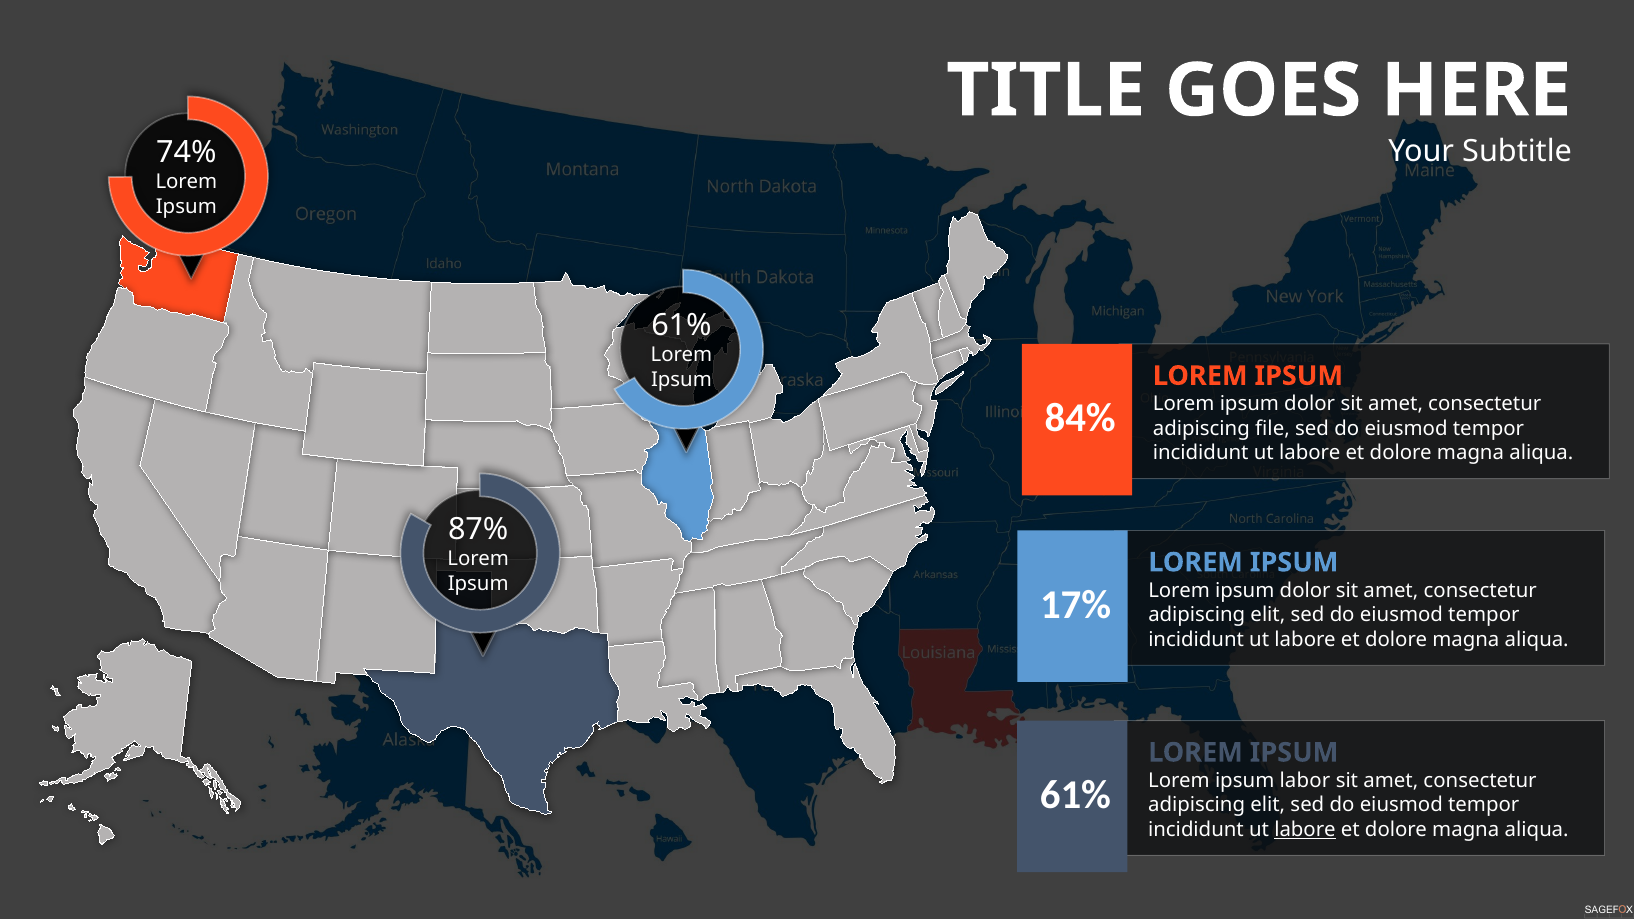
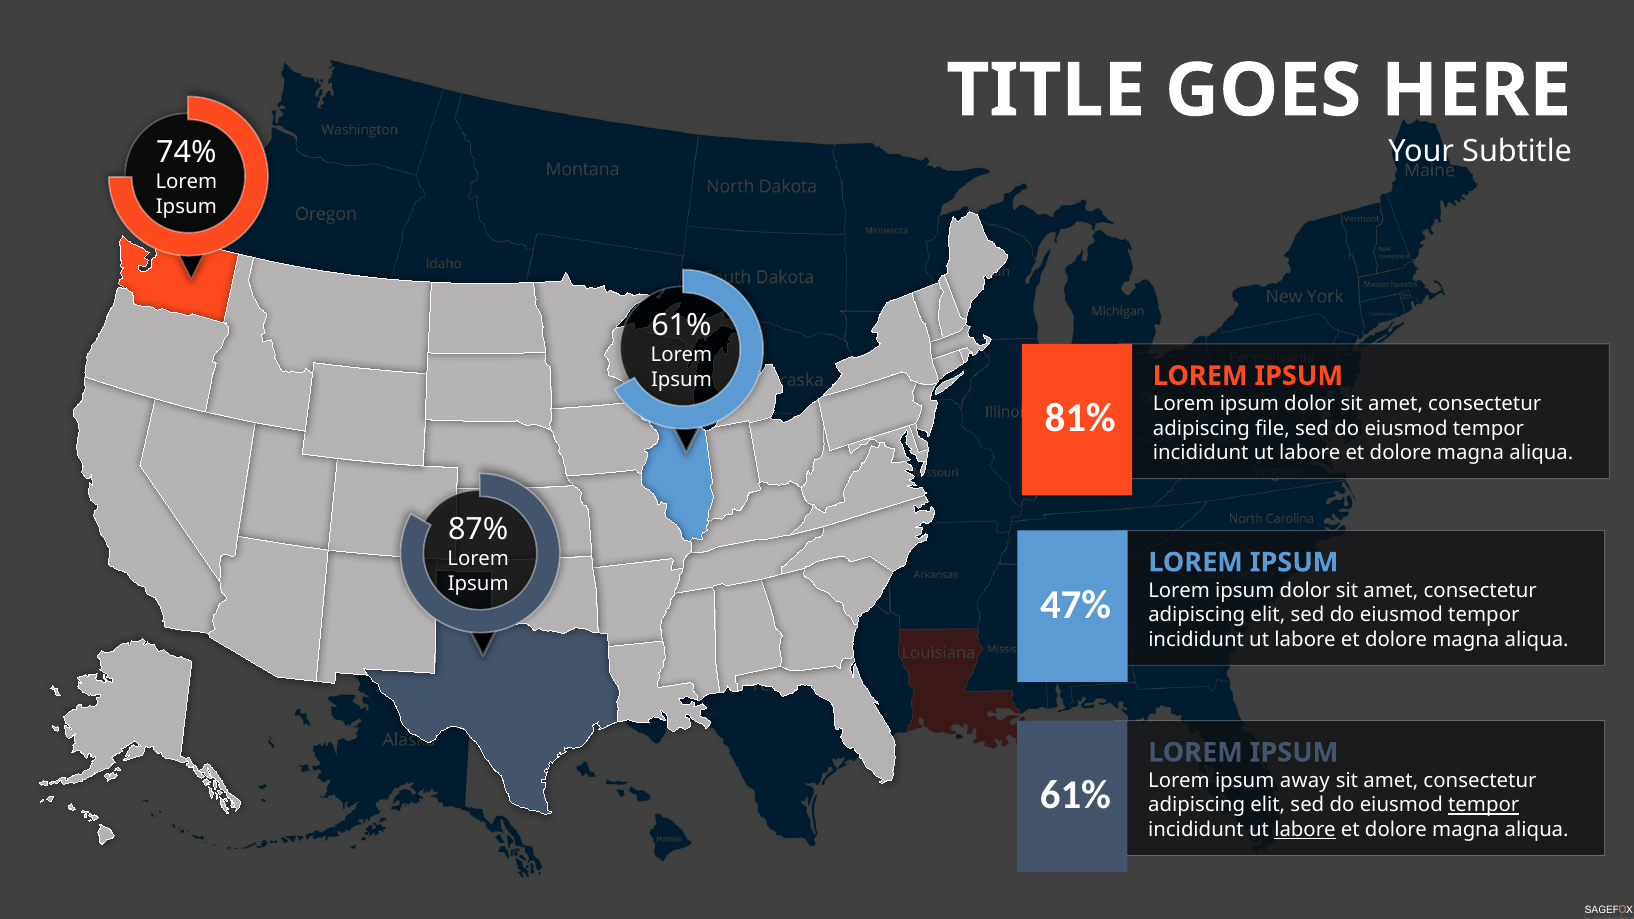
84%: 84% -> 81%
17%: 17% -> 47%
labor: labor -> away
tempor at (1484, 805) underline: none -> present
